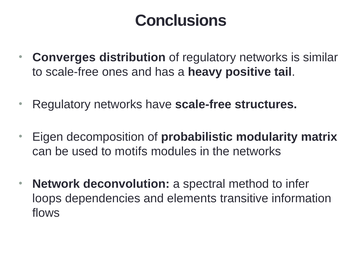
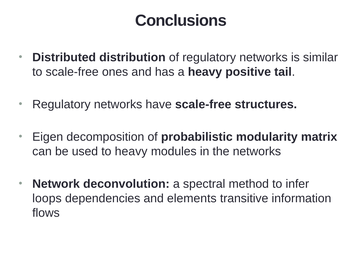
Converges: Converges -> Distributed
to motifs: motifs -> heavy
